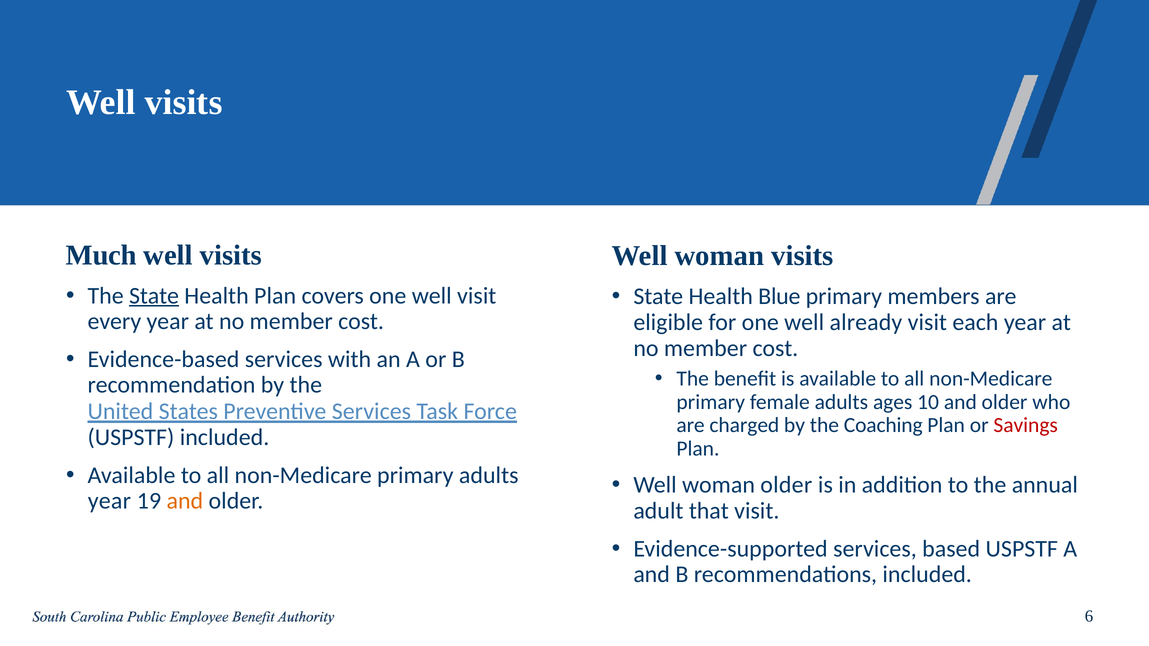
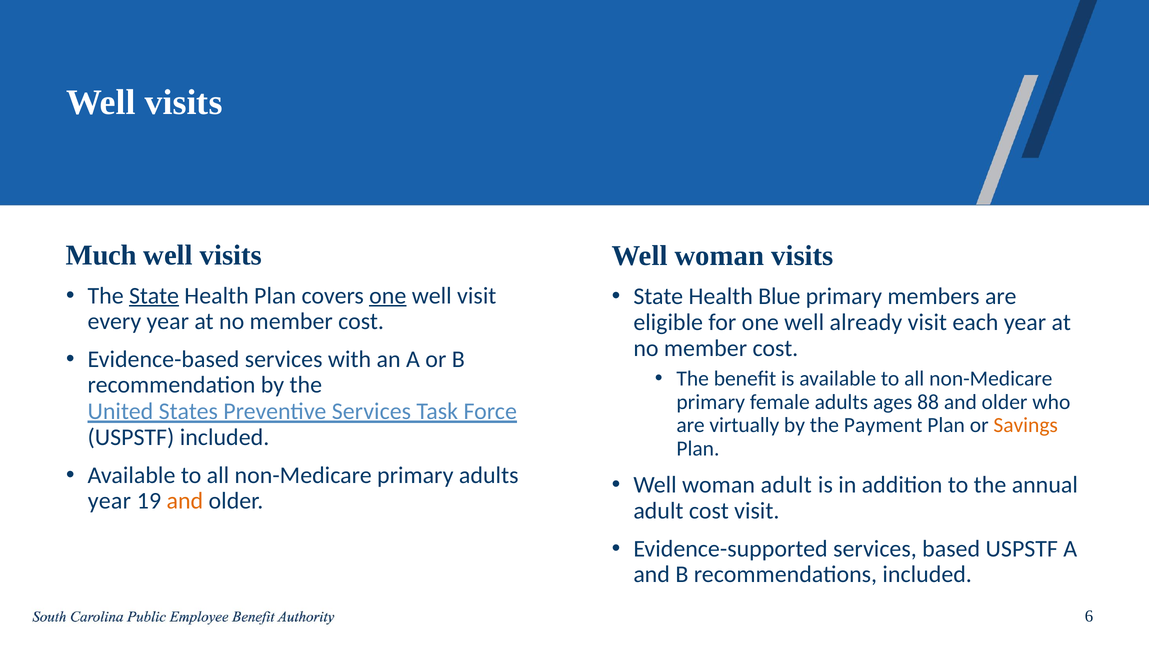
one at (388, 296) underline: none -> present
10: 10 -> 88
charged: charged -> virtually
Coaching: Coaching -> Payment
Savings colour: red -> orange
woman older: older -> adult
adult that: that -> cost
